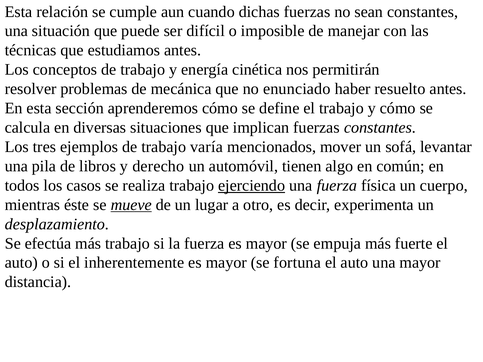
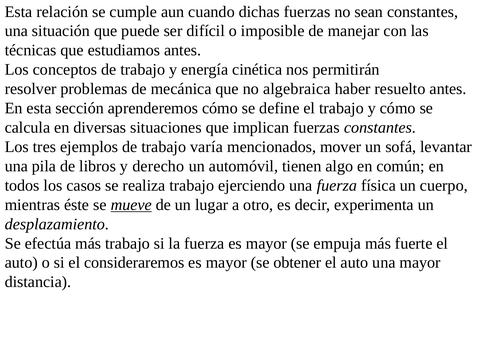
enunciado: enunciado -> algebraica
ejerciendo underline: present -> none
inherentemente: inherentemente -> consideraremos
fortuna: fortuna -> obtener
